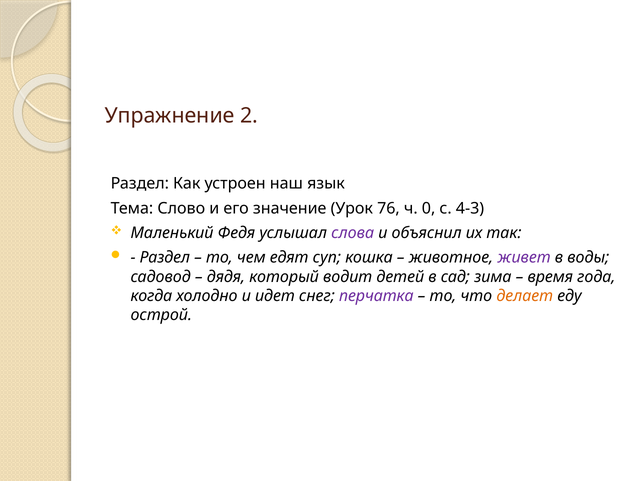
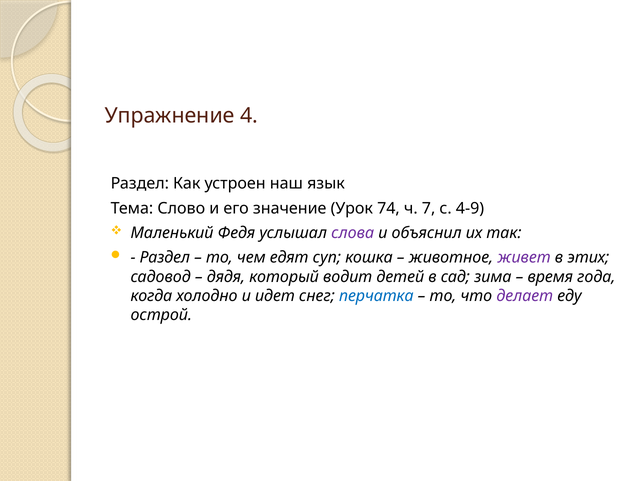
2: 2 -> 4
76: 76 -> 74
0: 0 -> 7
4-3: 4-3 -> 4-9
воды: воды -> этих
перчатка colour: purple -> blue
делает colour: orange -> purple
